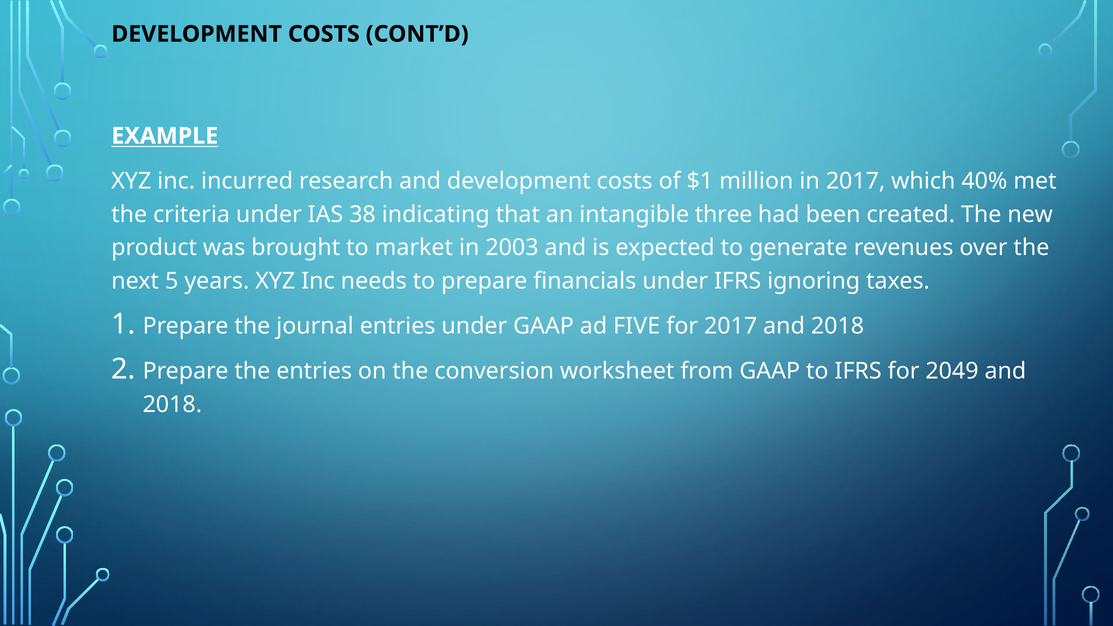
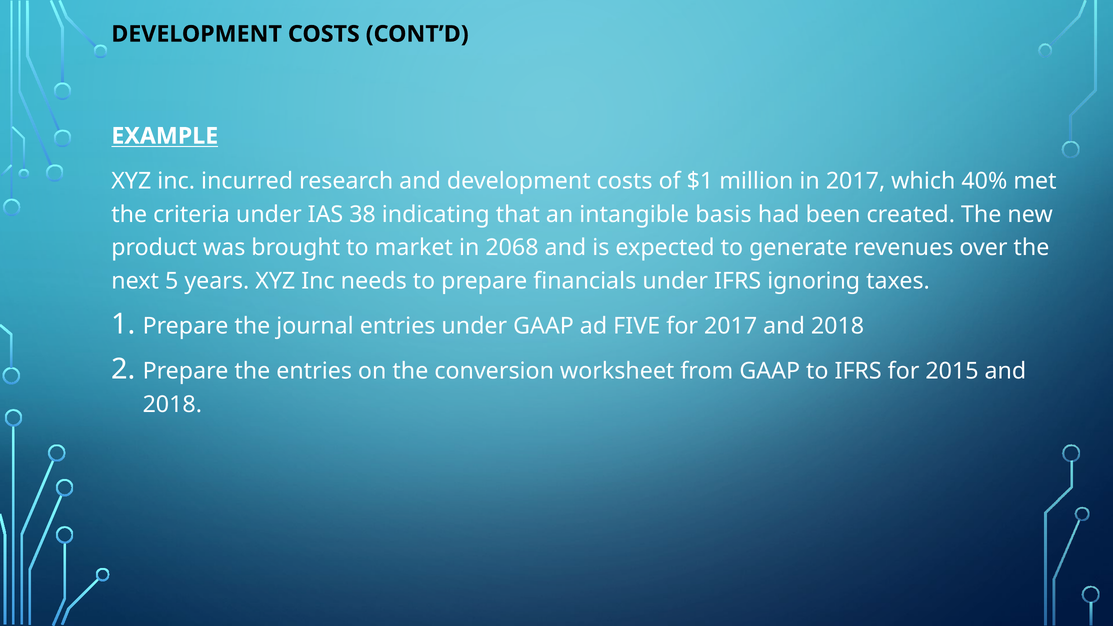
three: three -> basis
2003: 2003 -> 2068
2049: 2049 -> 2015
